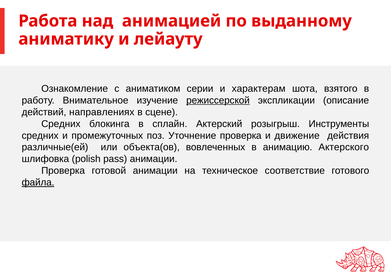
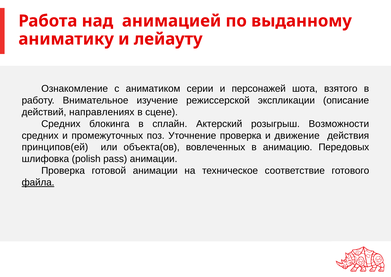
характерам: характерам -> персонажей
режиссерской underline: present -> none
Инструменты: Инструменты -> Возможности
различные(ей: различные(ей -> принципов(ей
Актерского: Актерского -> Передовых
